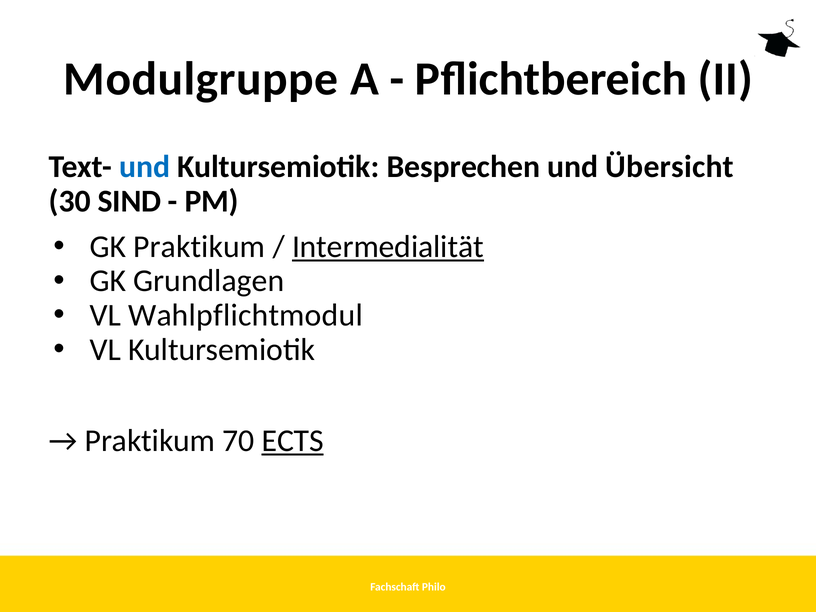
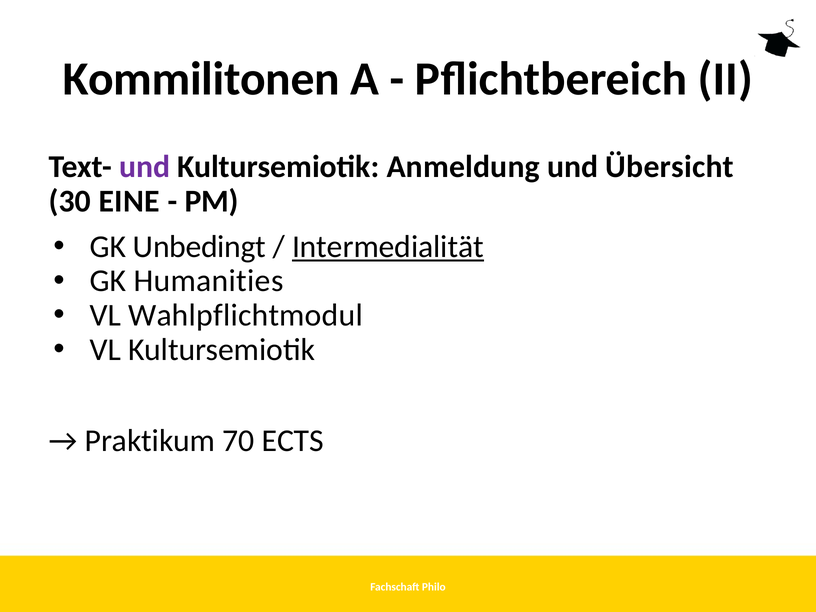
Modulgruppe: Modulgruppe -> Kommilitonen
und at (145, 167) colour: blue -> purple
Besprechen: Besprechen -> Anmeldung
SIND: SIND -> EINE
GK Praktikum: Praktikum -> Unbedingt
Grundlagen: Grundlagen -> Humanities
ECTS underline: present -> none
